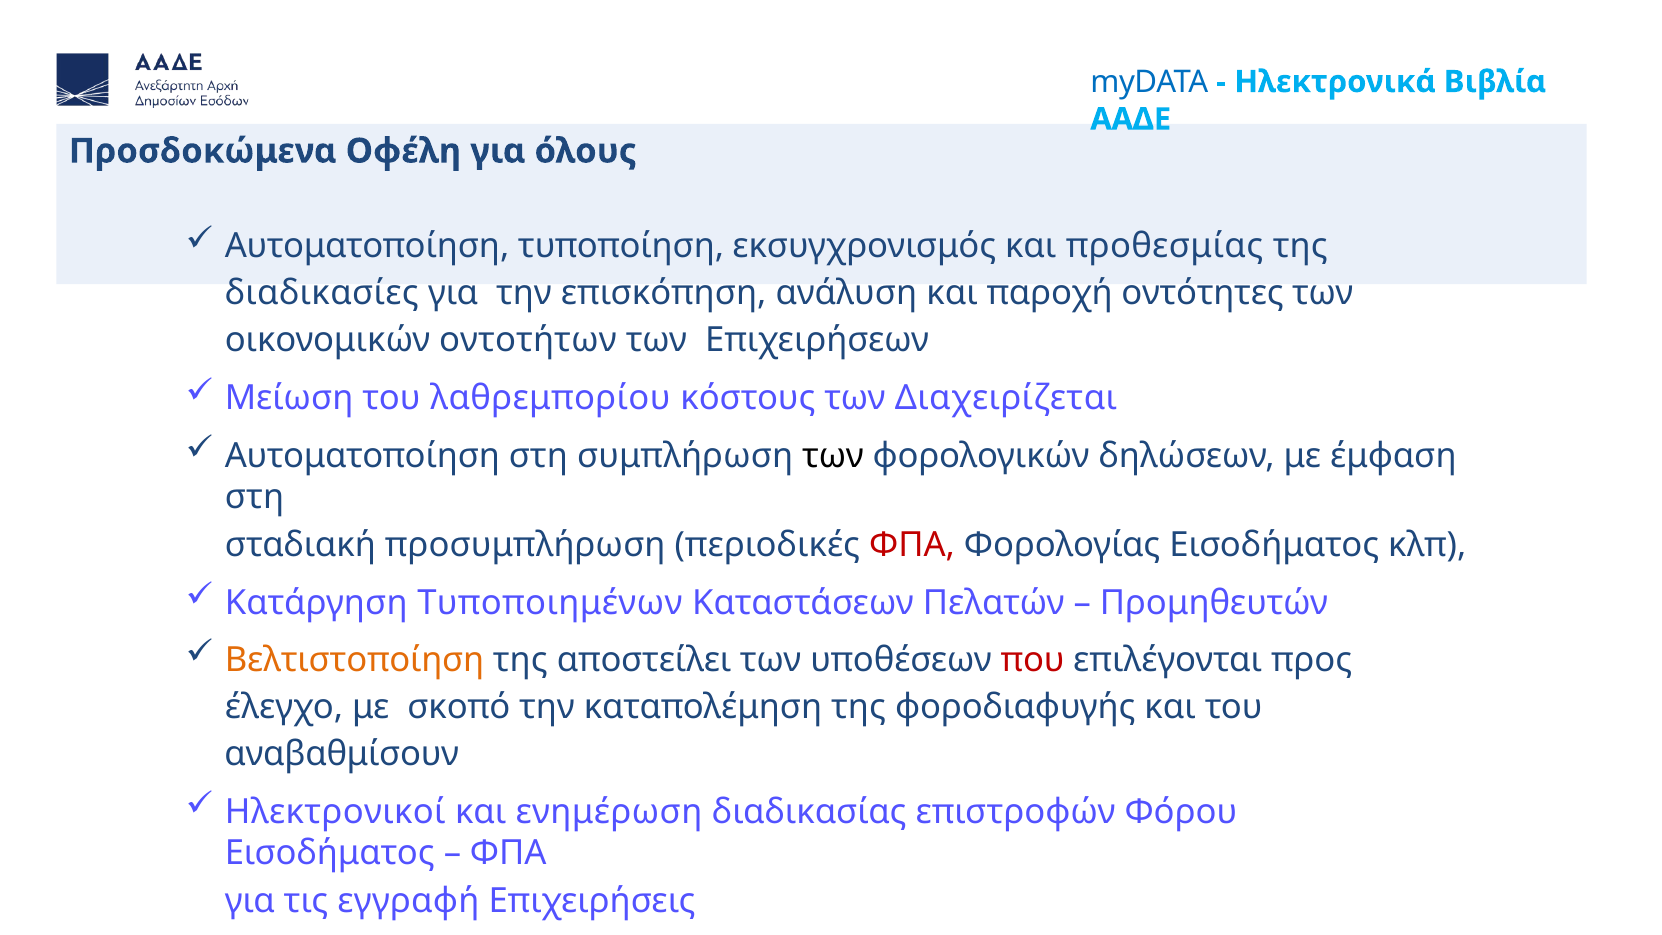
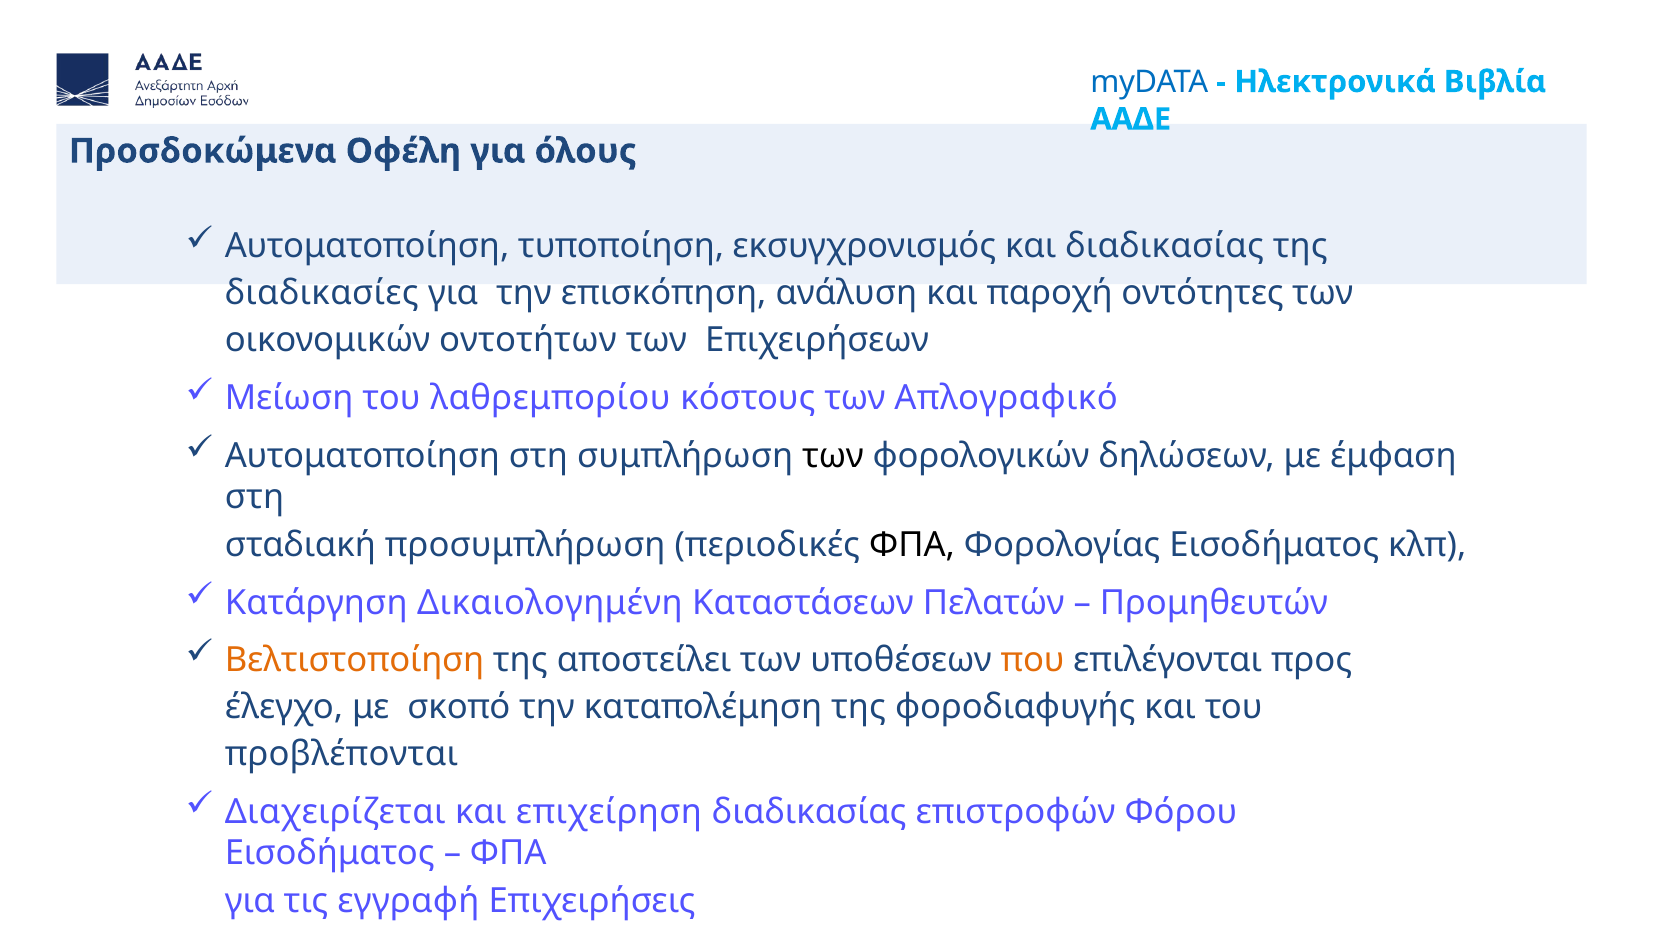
και προθεσμίας: προθεσμίας -> διαδικασίας
Διαχειρίζεται: Διαχειρίζεται -> Απλογραφικό
ΦΠΑ at (912, 545) colour: red -> black
Τυποποιημένων: Τυποποιημένων -> Δικαιολογημένη
που colour: red -> orange
αναβαθμίσουν: αναβαθμίσουν -> προβλέπονται
Ηλεκτρονικοί: Ηλεκτρονικοί -> Διαχειρίζεται
ενημέρωση: ενημέρωση -> επιχείρηση
